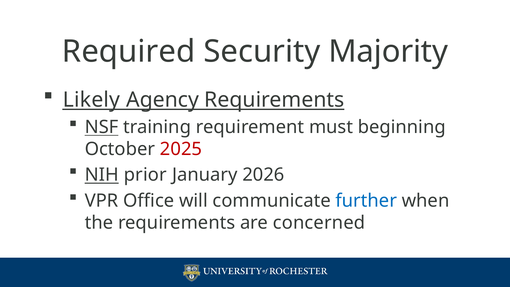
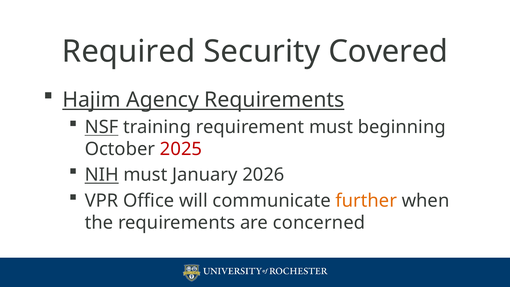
Majority: Majority -> Covered
Likely: Likely -> Hajim
NIH prior: prior -> must
further colour: blue -> orange
